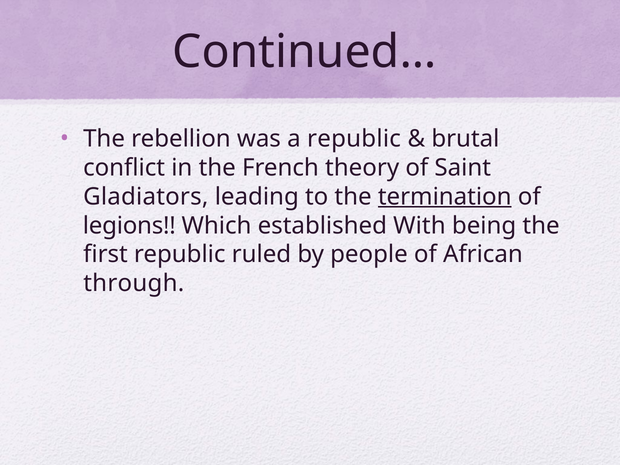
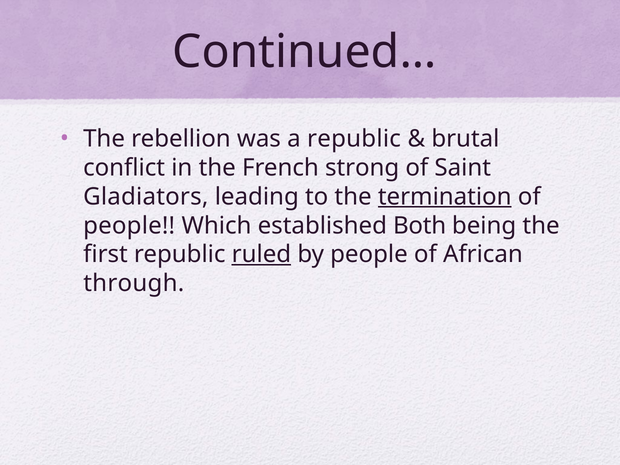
theory: theory -> strong
legions at (129, 226): legions -> people
With: With -> Both
ruled underline: none -> present
